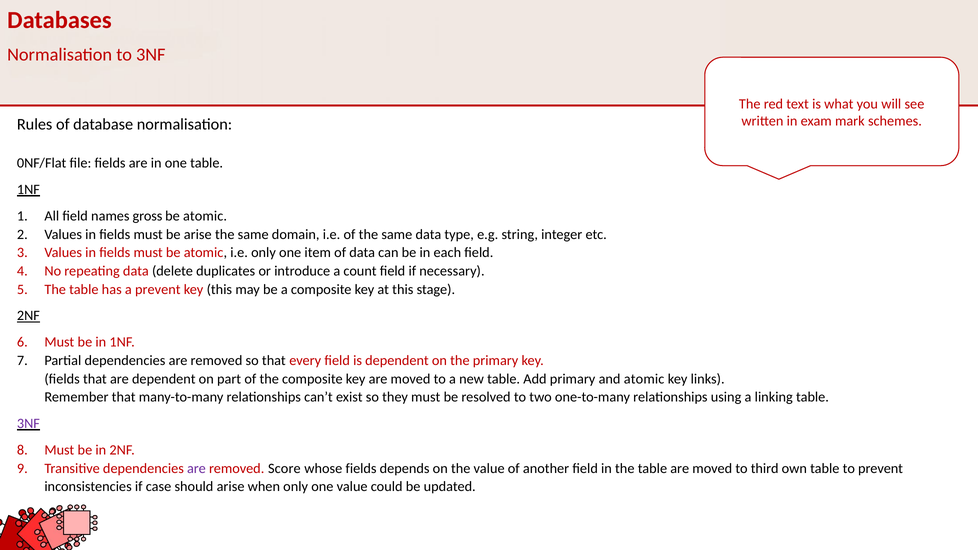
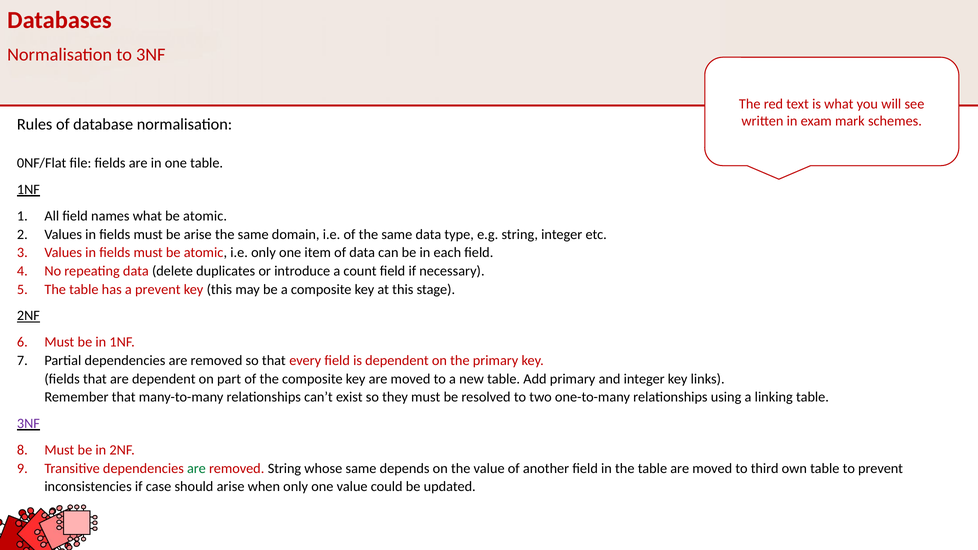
names gross: gross -> what
and atomic: atomic -> integer
are at (196, 468) colour: purple -> green
removed Score: Score -> String
whose fields: fields -> same
